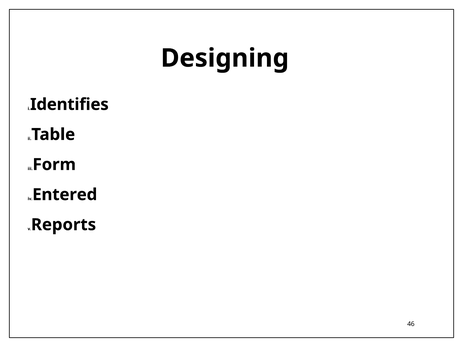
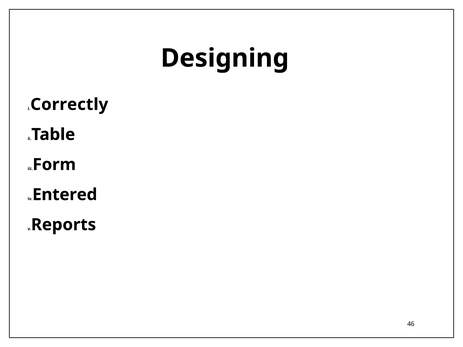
Identifies: Identifies -> Correctly
